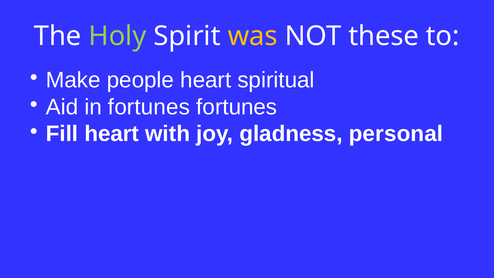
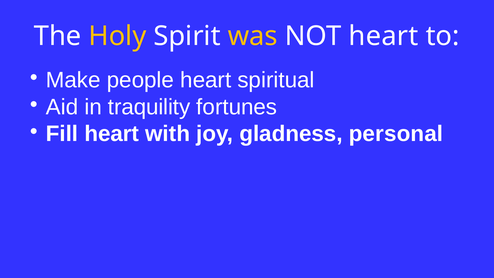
Holy colour: light green -> yellow
NOT these: these -> heart
in fortunes: fortunes -> traquility
